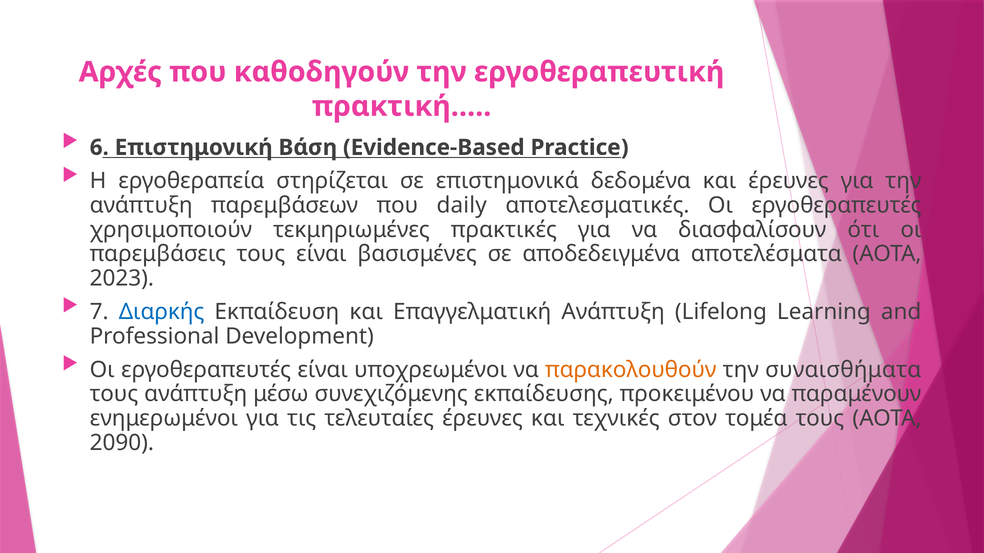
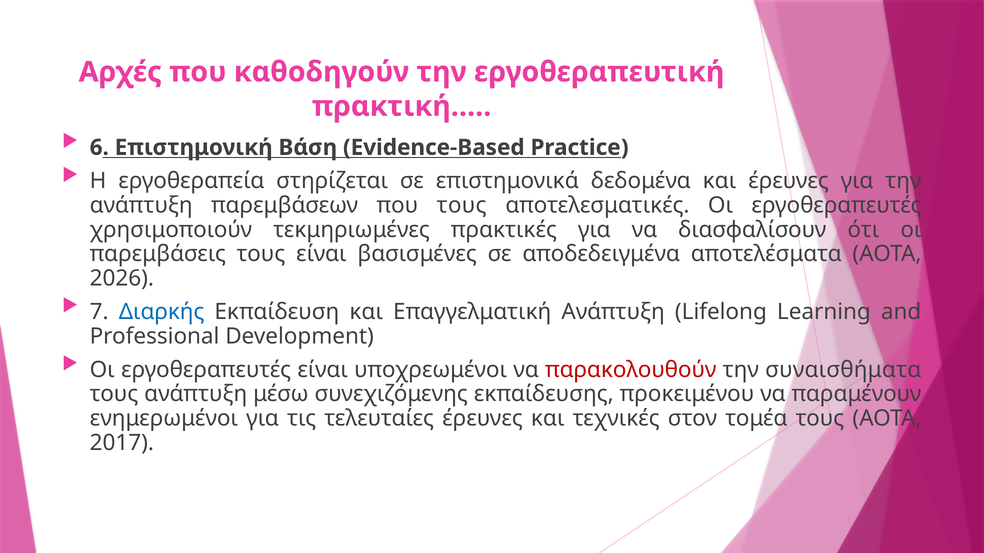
που daily: daily -> τους
2023: 2023 -> 2026
παρακολουθούν colour: orange -> red
2090: 2090 -> 2017
